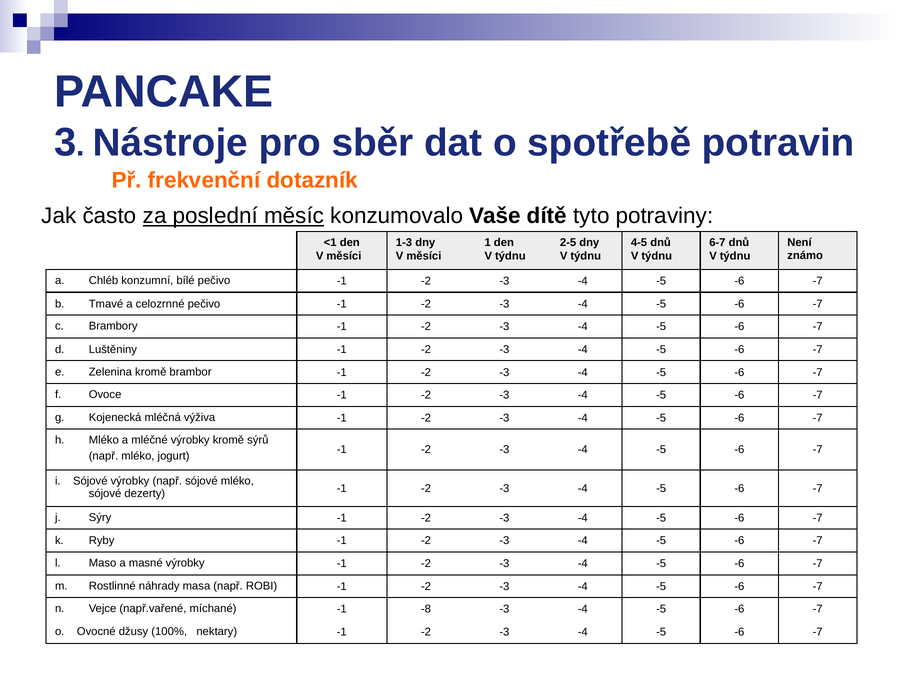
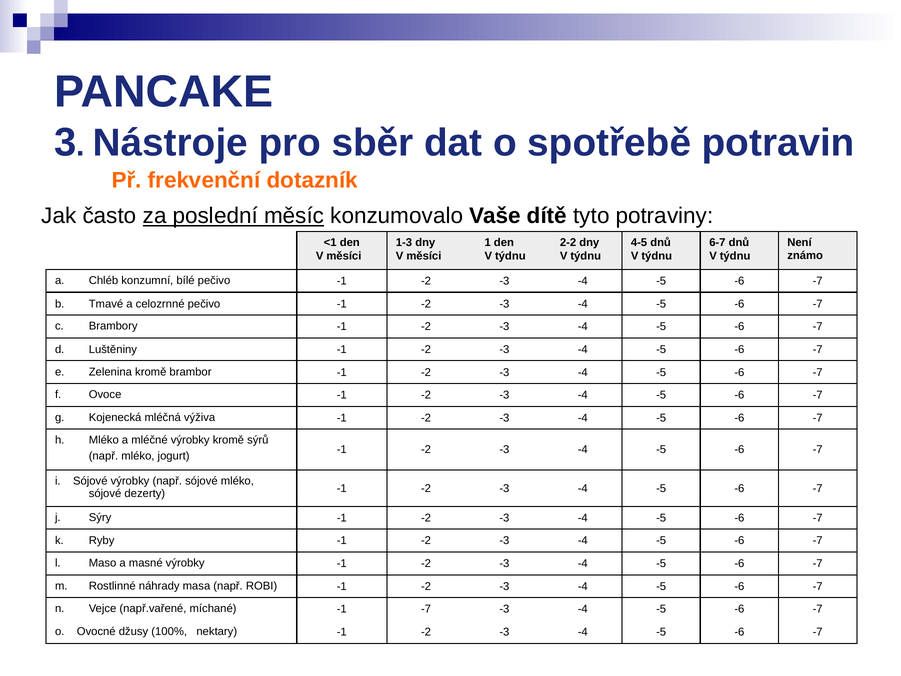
2-5: 2-5 -> 2-2
-1 -8: -8 -> -7
